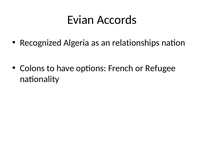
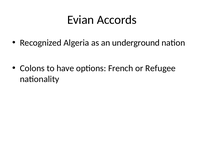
relationships: relationships -> underground
